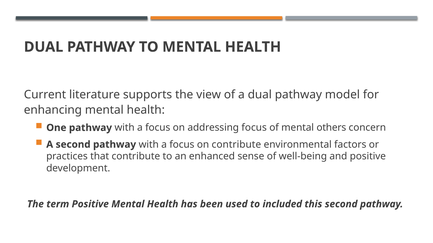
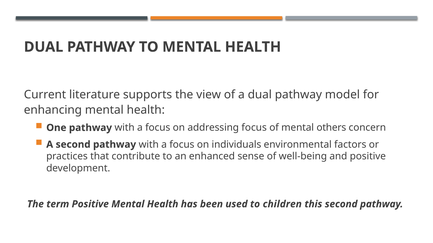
on contribute: contribute -> individuals
included: included -> children
